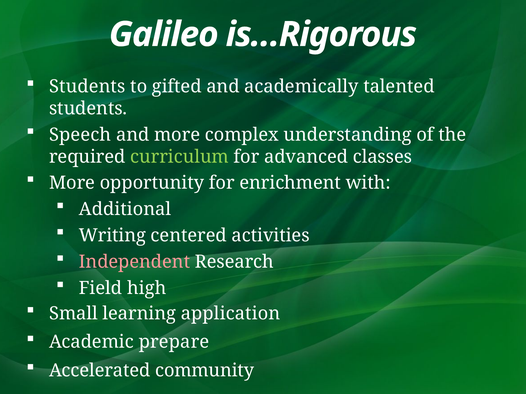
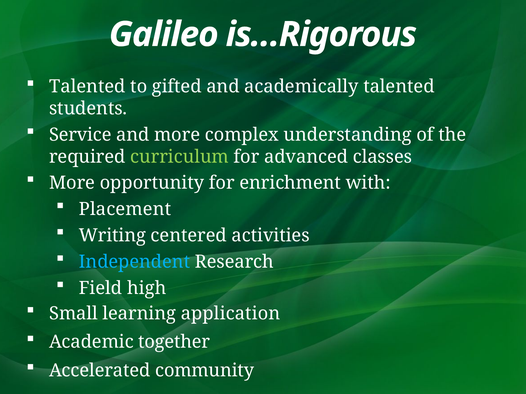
Students at (87, 87): Students -> Talented
Speech: Speech -> Service
Additional: Additional -> Placement
Independent colour: pink -> light blue
prepare: prepare -> together
